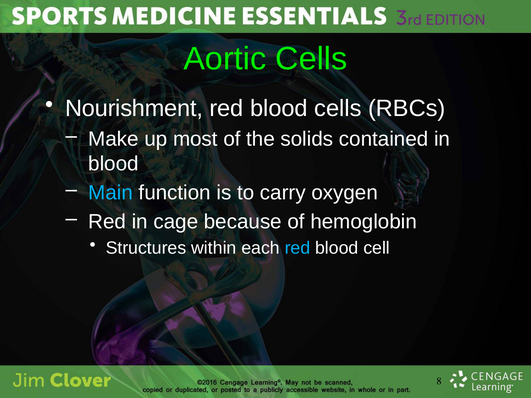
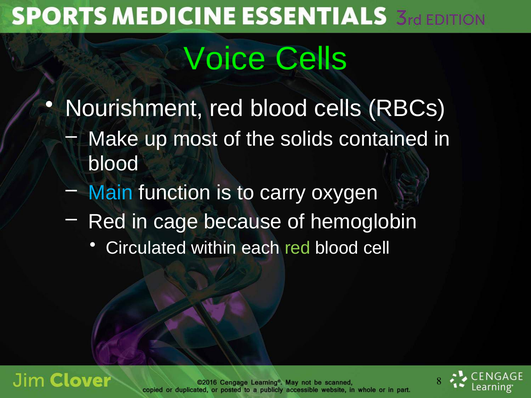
Aortic: Aortic -> Voice
Structures: Structures -> Circulated
red at (297, 248) colour: light blue -> light green
